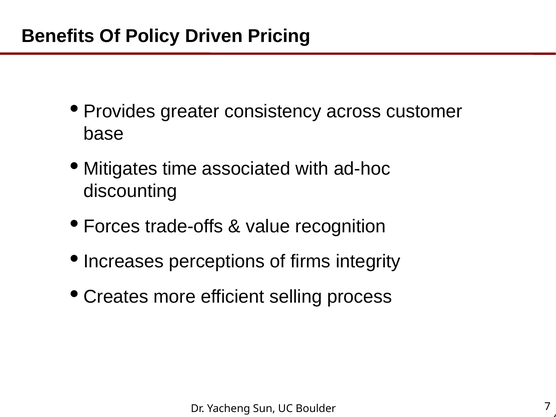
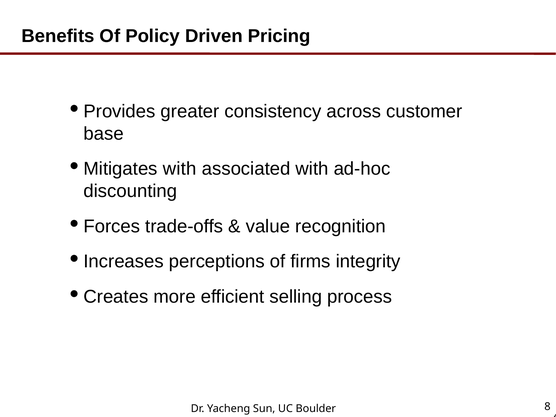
Mitigates time: time -> with
7: 7 -> 8
